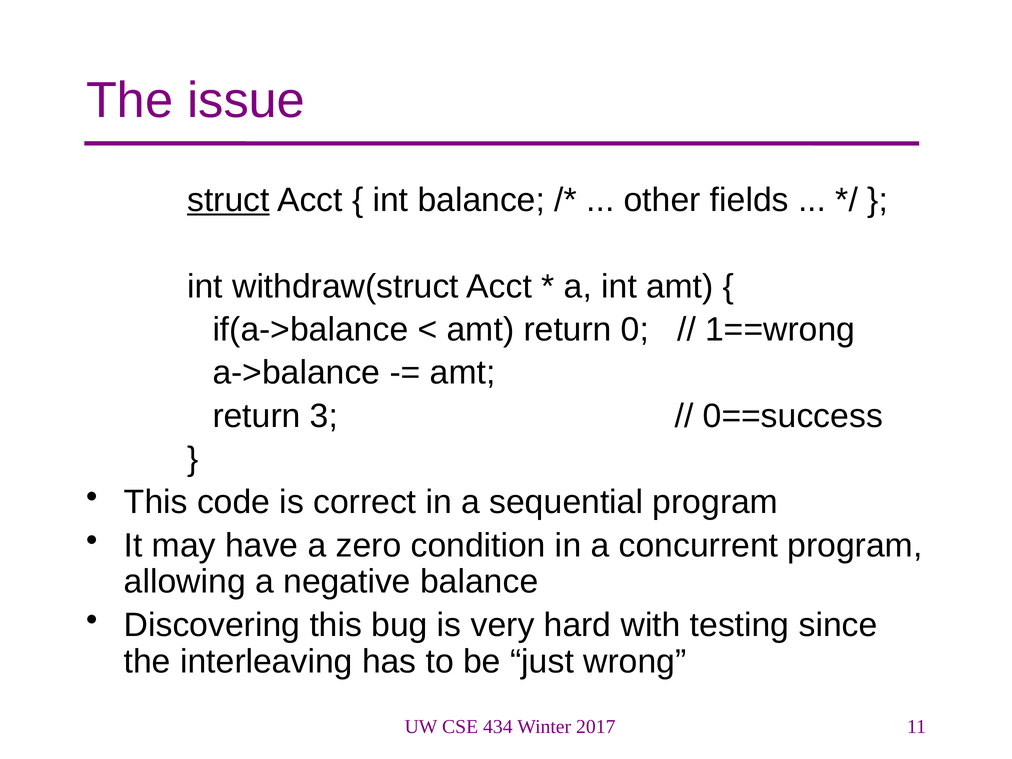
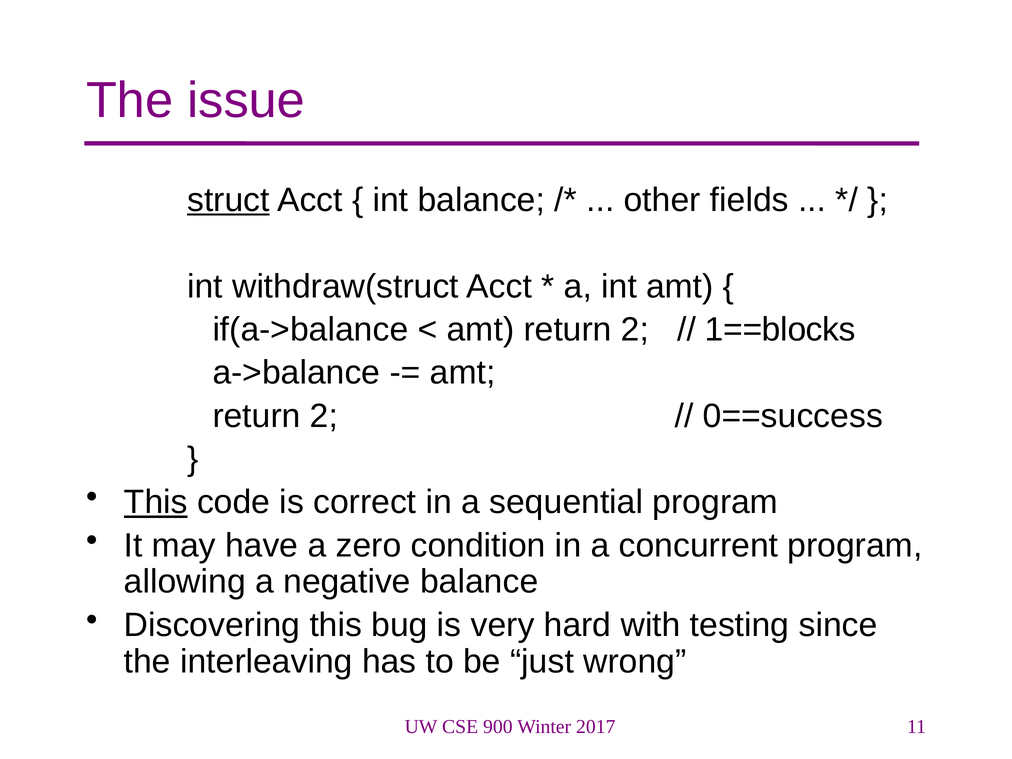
0 at (635, 330): 0 -> 2
1==wrong: 1==wrong -> 1==blocks
3 at (324, 416): 3 -> 2
This at (156, 502) underline: none -> present
434: 434 -> 900
